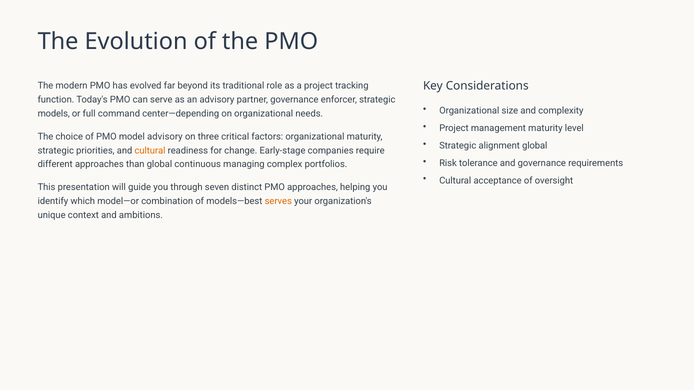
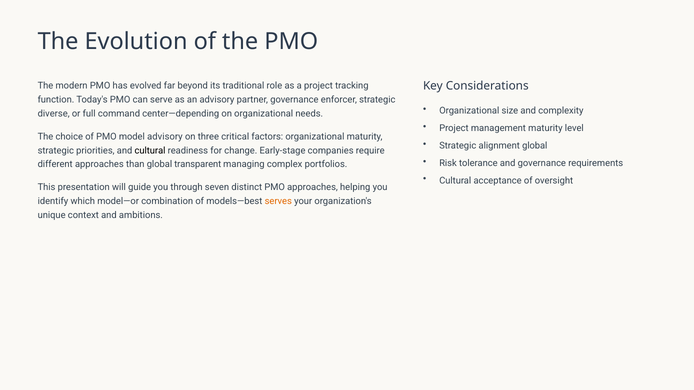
models: models -> diverse
cultural at (150, 151) colour: orange -> black
continuous: continuous -> transparent
